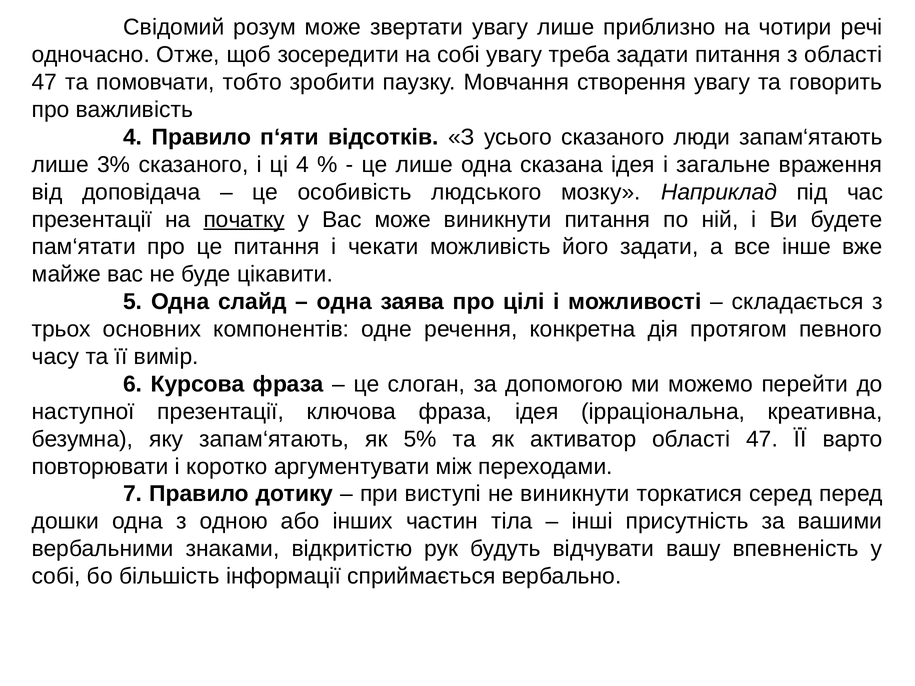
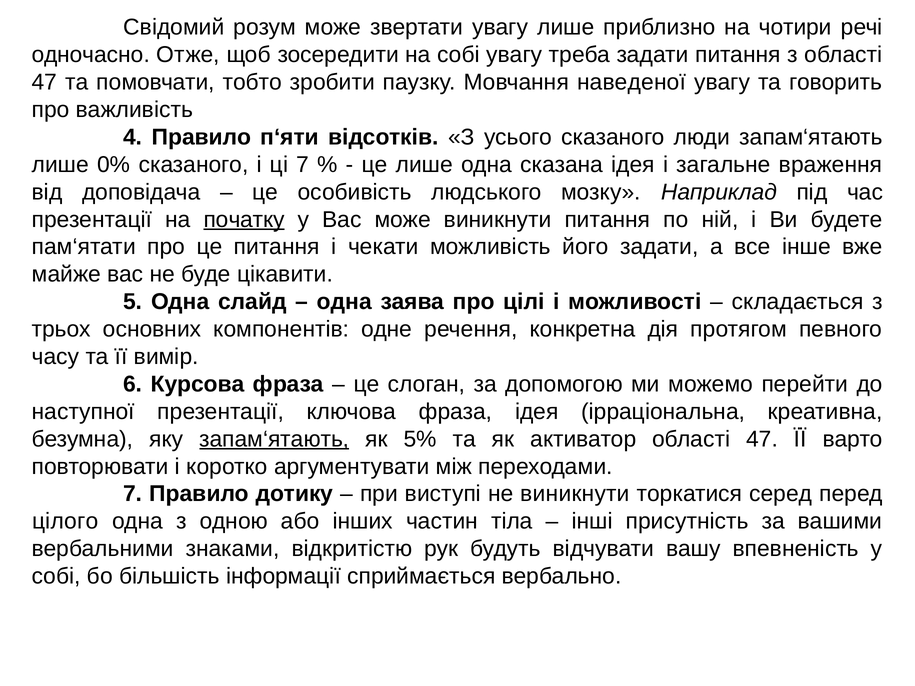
створення: створення -> наведеної
3%: 3% -> 0%
ці 4: 4 -> 7
запам‘ятають at (274, 439) underline: none -> present
дошки: дошки -> цілого
